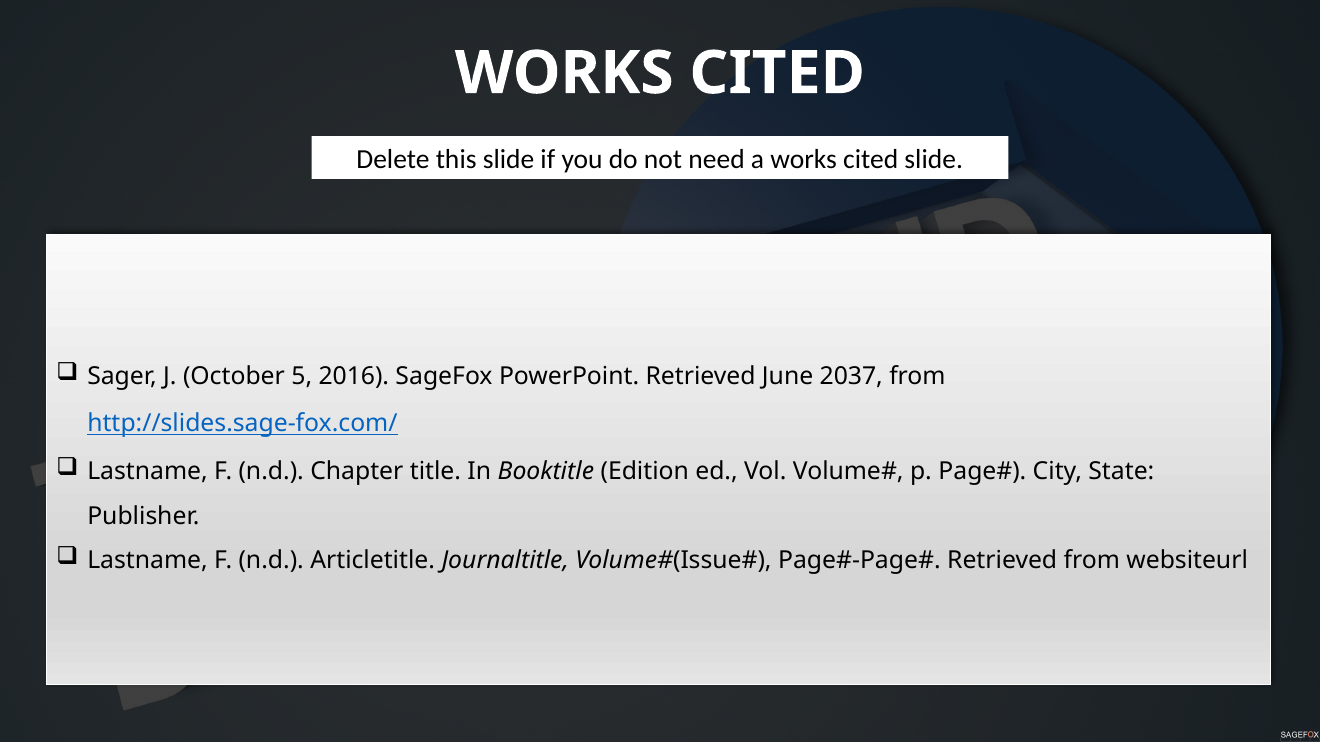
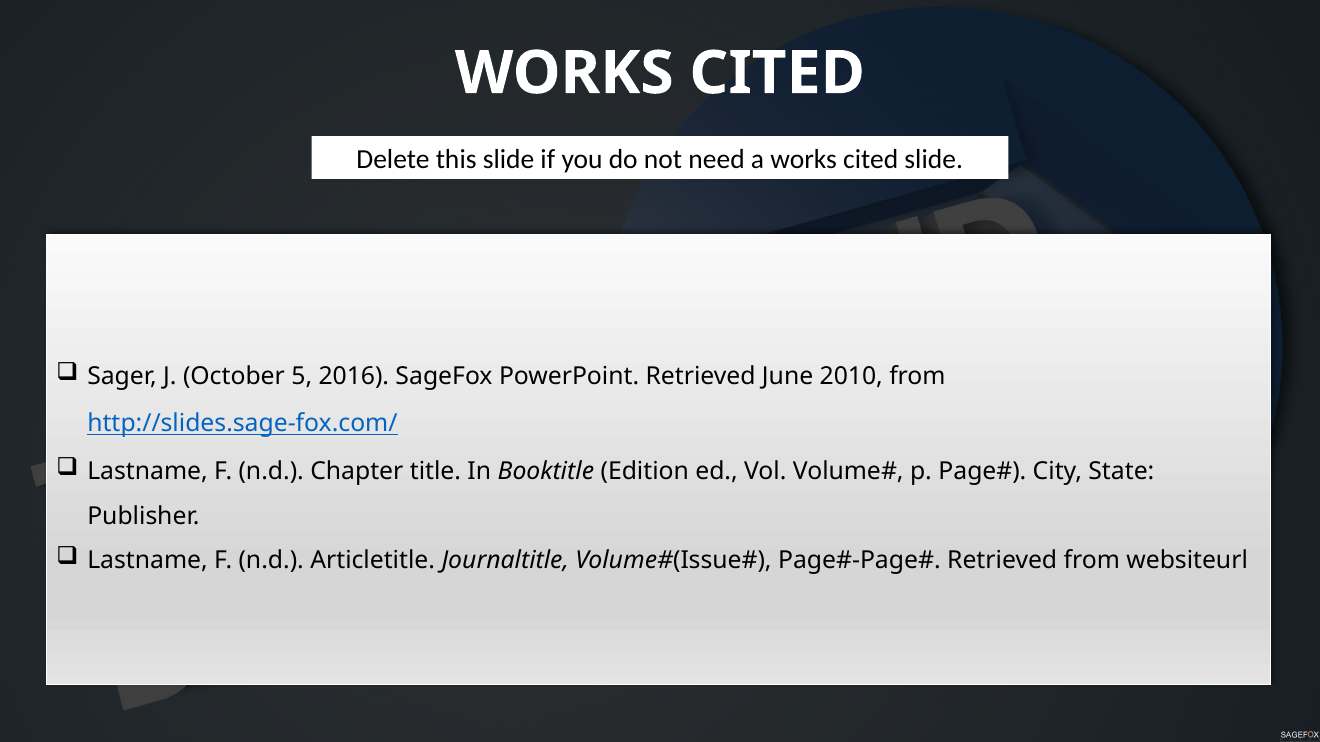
2037: 2037 -> 2010
